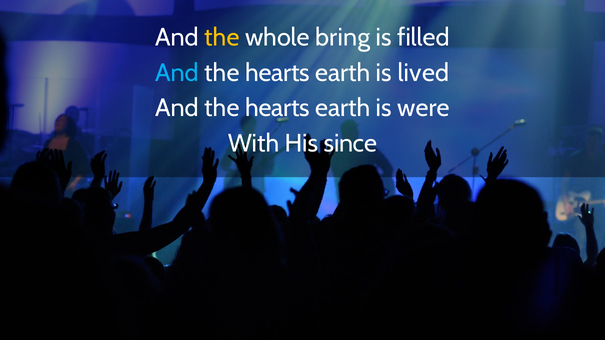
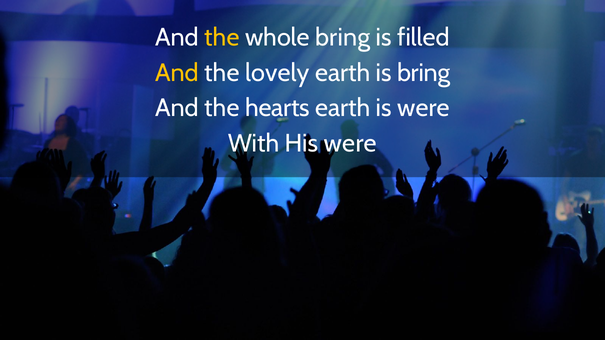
And at (177, 73) colour: light blue -> yellow
hearts at (277, 73): hearts -> lovely
is lived: lived -> bring
His since: since -> were
